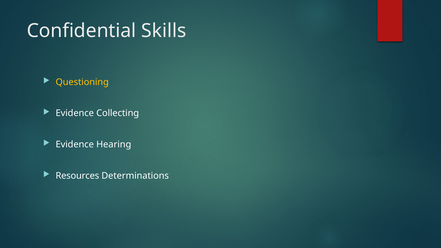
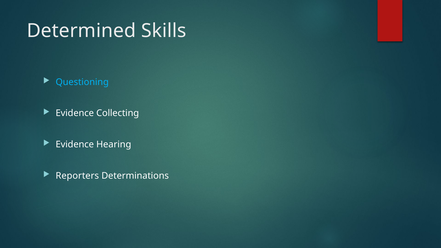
Confidential: Confidential -> Determined
Questioning colour: yellow -> light blue
Resources: Resources -> Reporters
